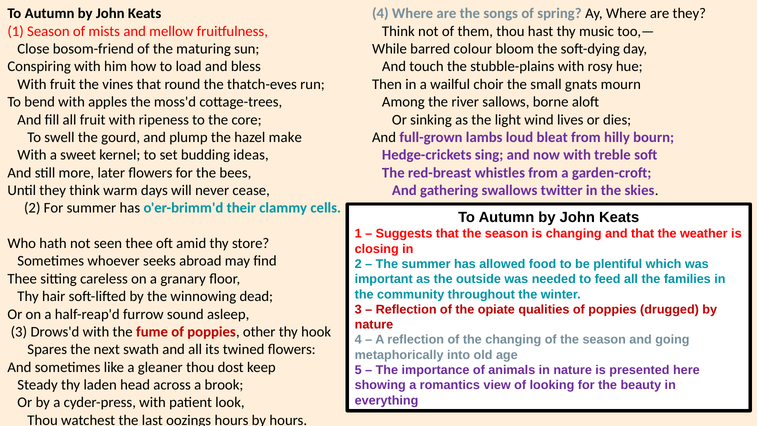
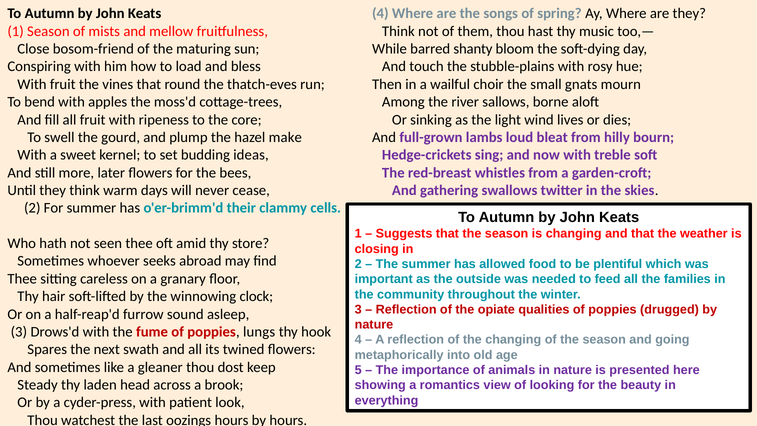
colour: colour -> shanty
dead: dead -> clock
other: other -> lungs
